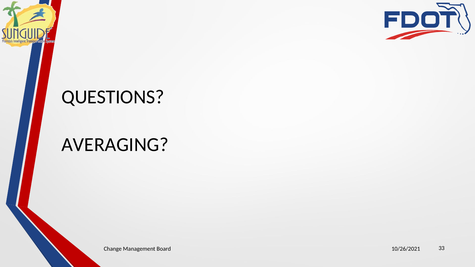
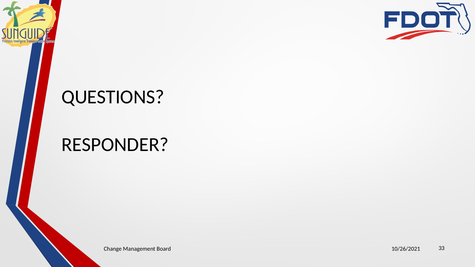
AVERAGING: AVERAGING -> RESPONDER
